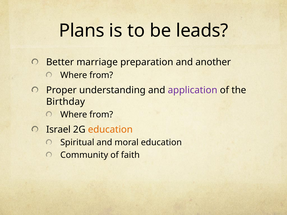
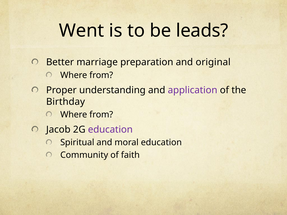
Plans: Plans -> Went
another: another -> original
Israel: Israel -> Jacob
education at (110, 130) colour: orange -> purple
